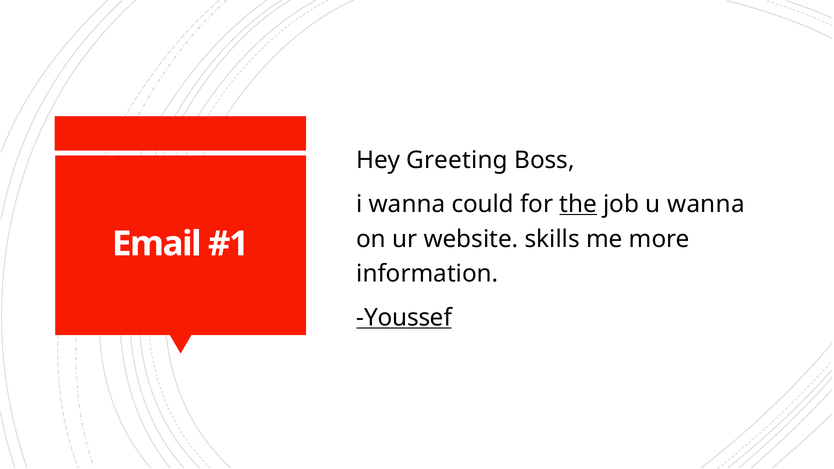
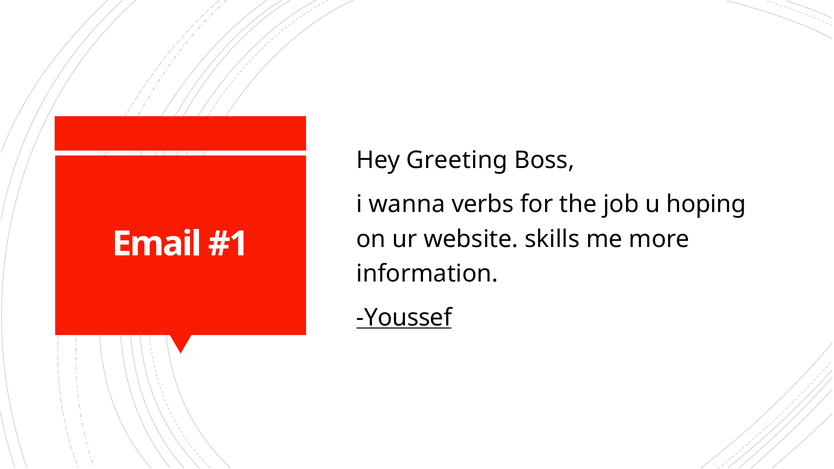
could: could -> verbs
the underline: present -> none
u wanna: wanna -> hoping
